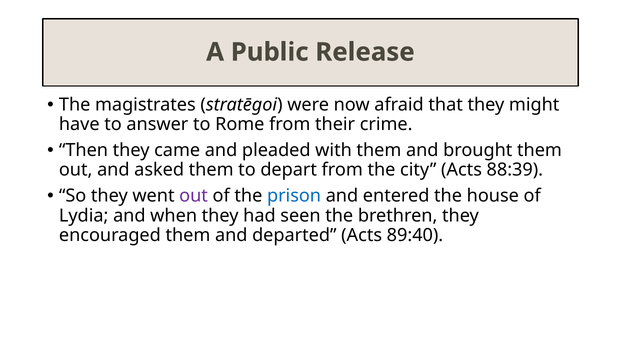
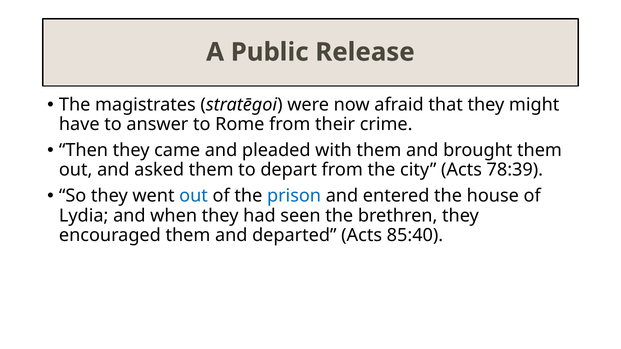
88:39: 88:39 -> 78:39
out at (194, 196) colour: purple -> blue
89:40: 89:40 -> 85:40
